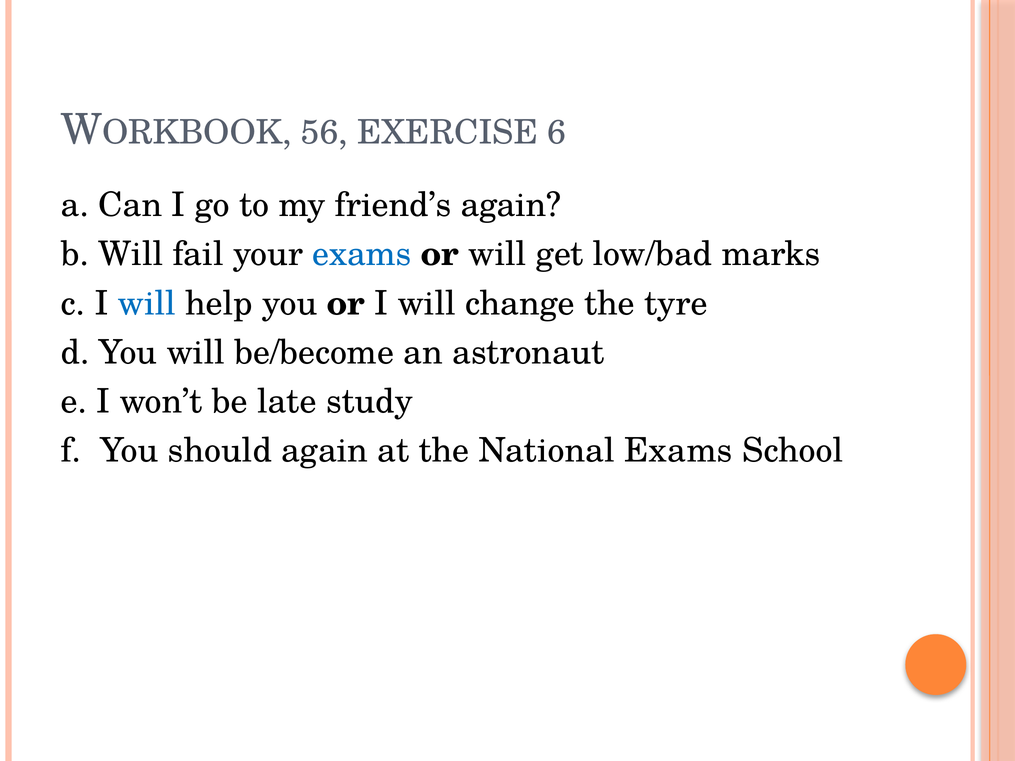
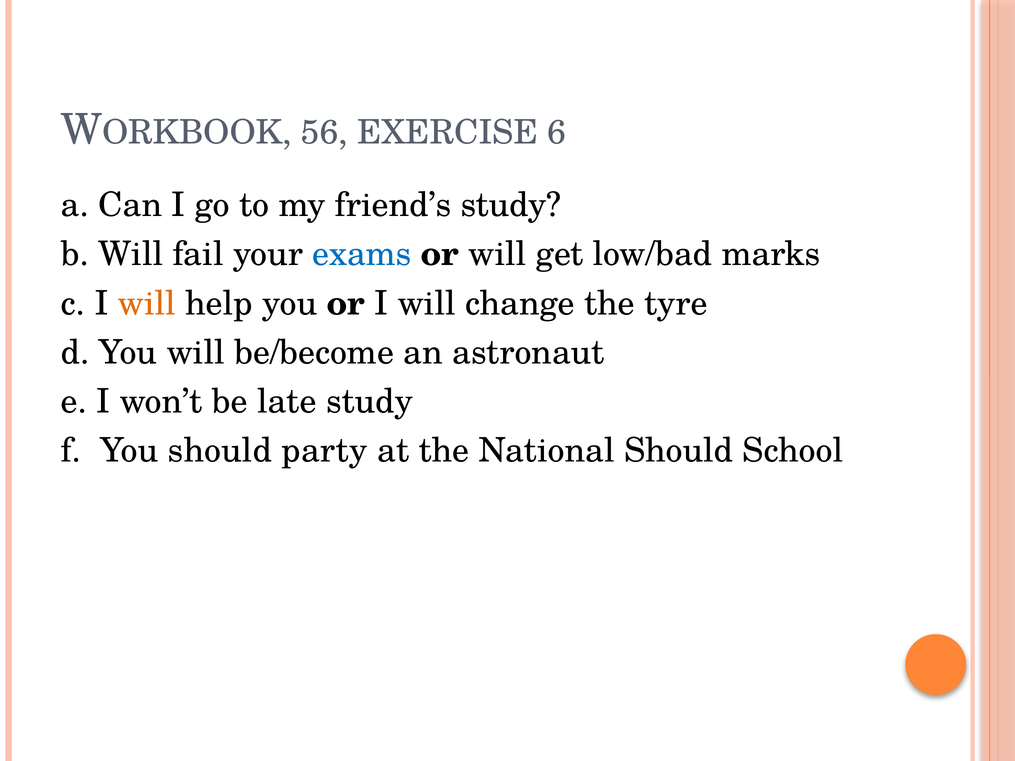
friend’s again: again -> study
will at (147, 303) colour: blue -> orange
should again: again -> party
National Exams: Exams -> Should
